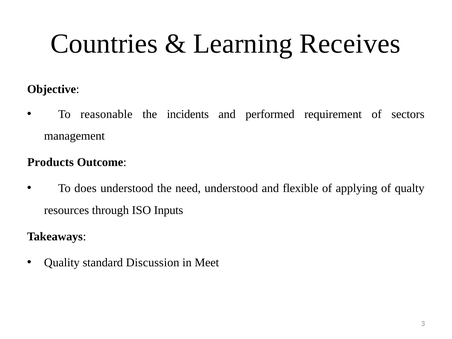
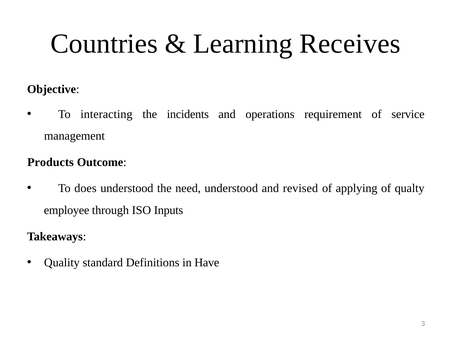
reasonable: reasonable -> interacting
performed: performed -> operations
sectors: sectors -> service
flexible: flexible -> revised
resources: resources -> employee
Discussion: Discussion -> Definitions
Meet: Meet -> Have
